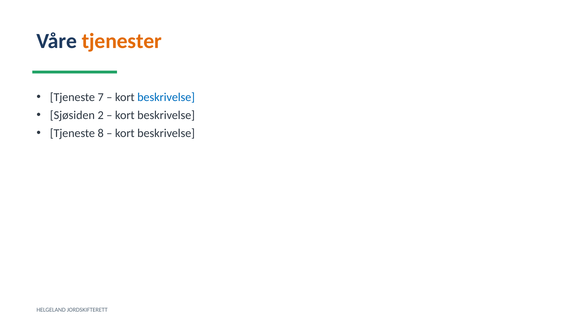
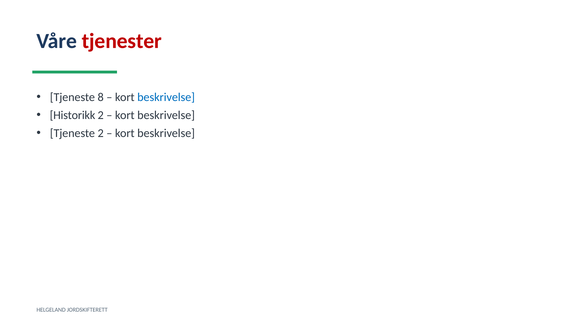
tjenester colour: orange -> red
7: 7 -> 8
Sjøsiden: Sjøsiden -> Historikk
Tjeneste 8: 8 -> 2
